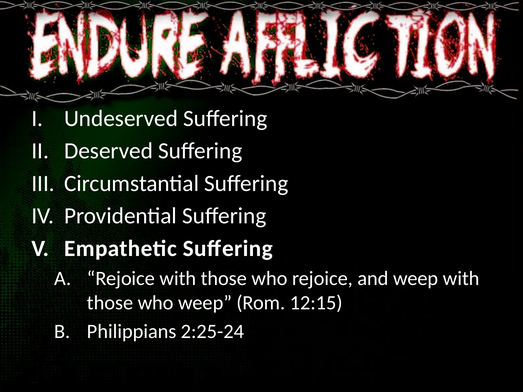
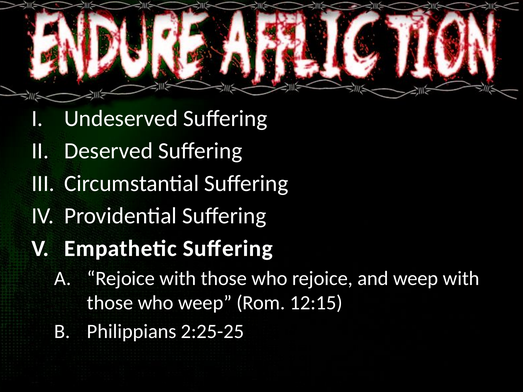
2:25-24: 2:25-24 -> 2:25-25
